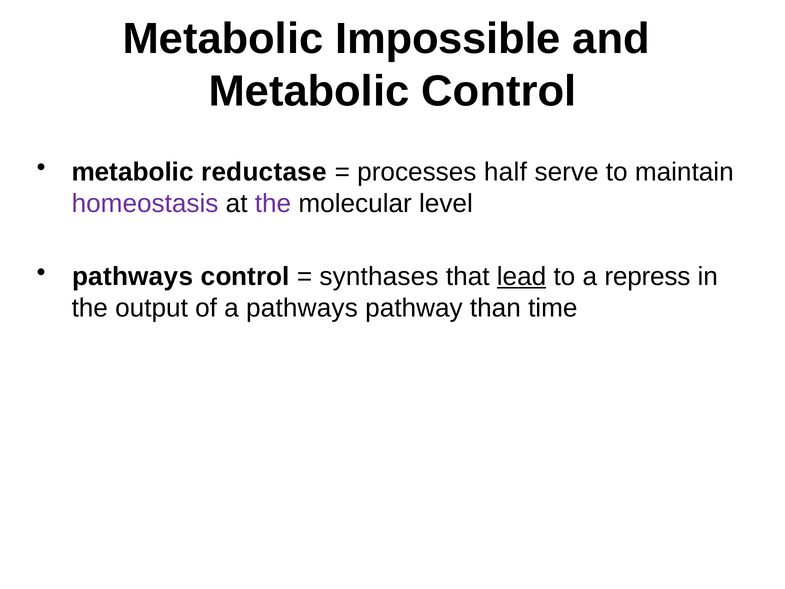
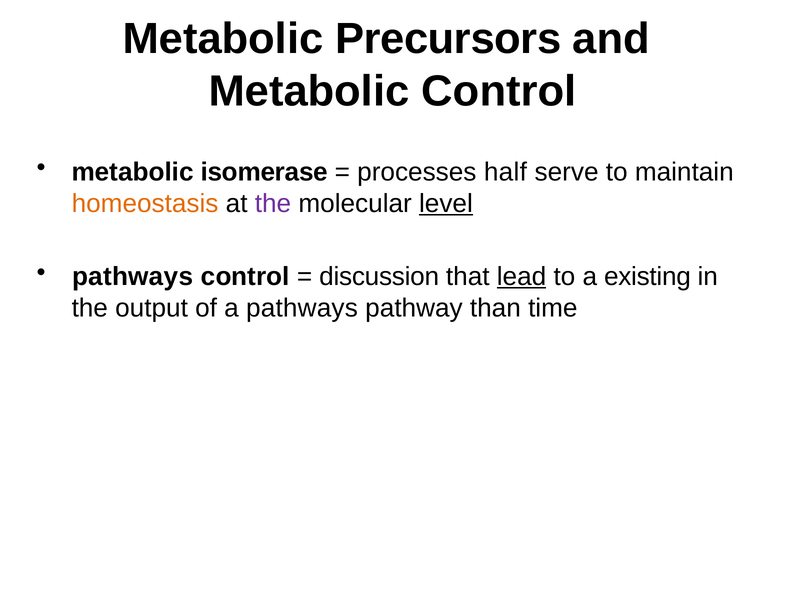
Impossible: Impossible -> Precursors
reductase: reductase -> isomerase
homeostasis colour: purple -> orange
level underline: none -> present
synthases: synthases -> discussion
repress: repress -> existing
